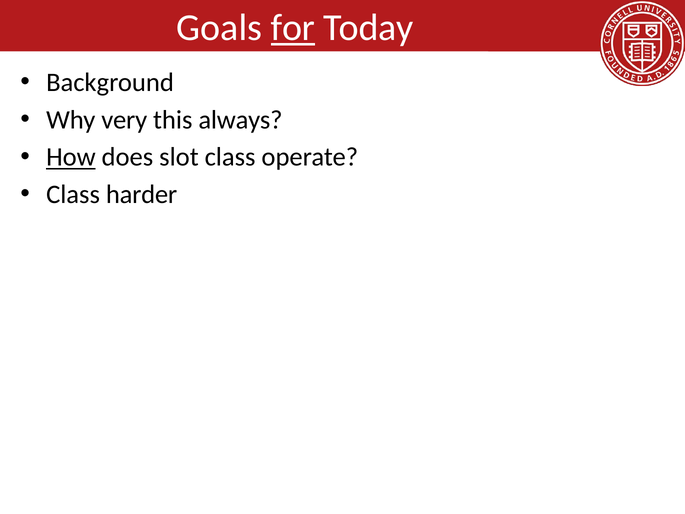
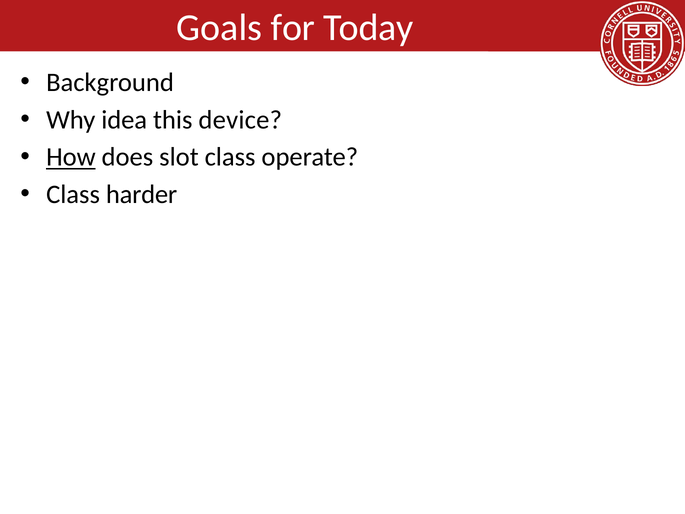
for underline: present -> none
very: very -> idea
always: always -> device
